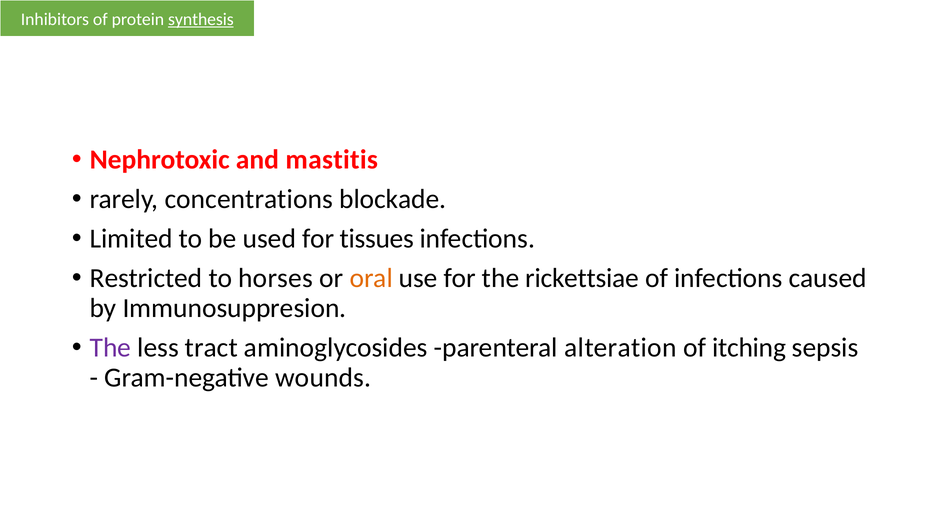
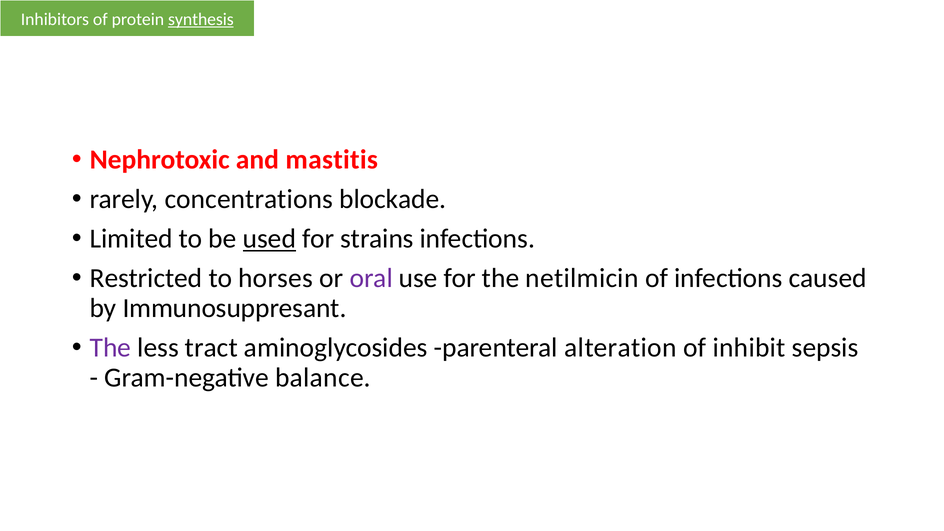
used underline: none -> present
tissues: tissues -> strains
oral colour: orange -> purple
rickettsiae: rickettsiae -> netilmicin
Immunosuppresion: Immunosuppresion -> Immunosuppresant
itching: itching -> inhibit
wounds: wounds -> balance
